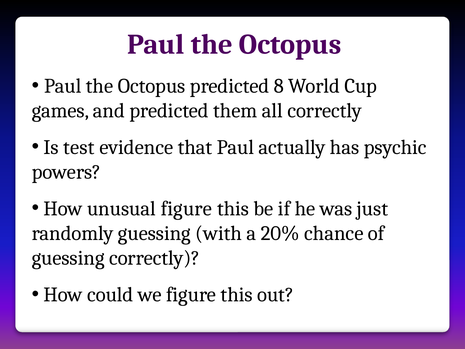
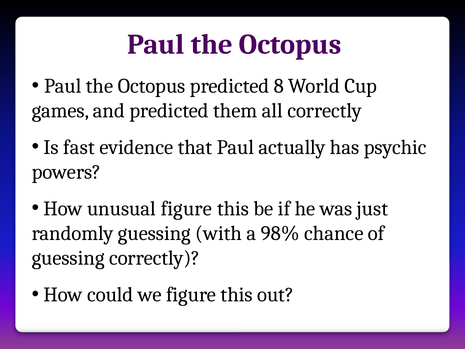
test: test -> fast
20%: 20% -> 98%
